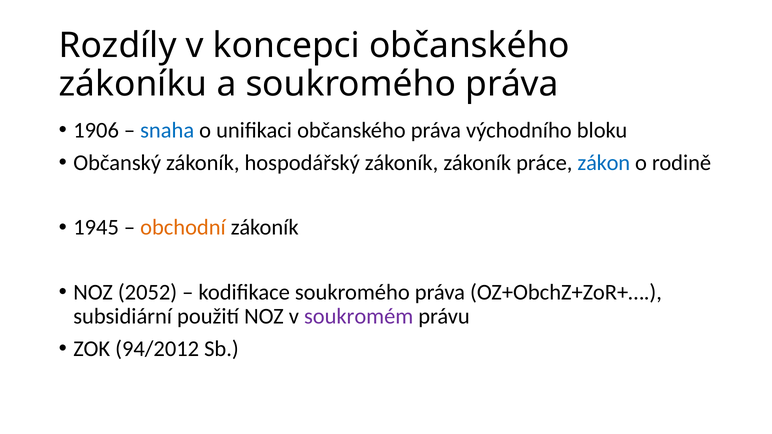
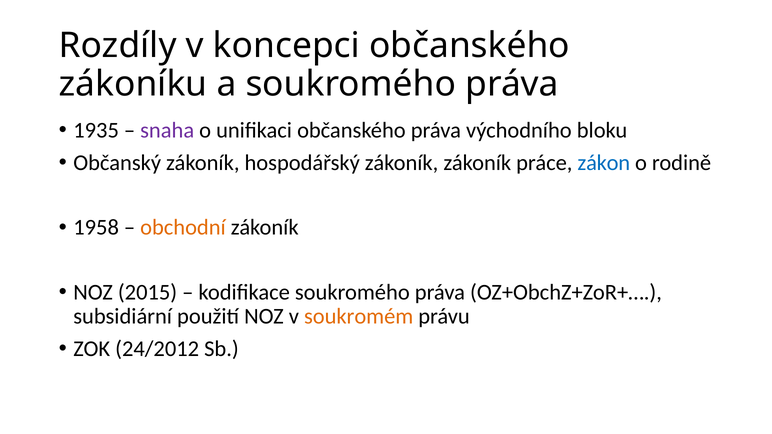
1906: 1906 -> 1935
snaha colour: blue -> purple
1945: 1945 -> 1958
2052: 2052 -> 2015
soukromém colour: purple -> orange
94/2012: 94/2012 -> 24/2012
